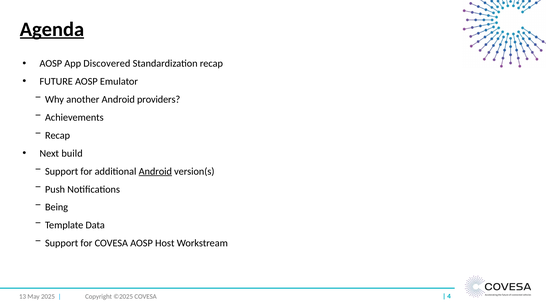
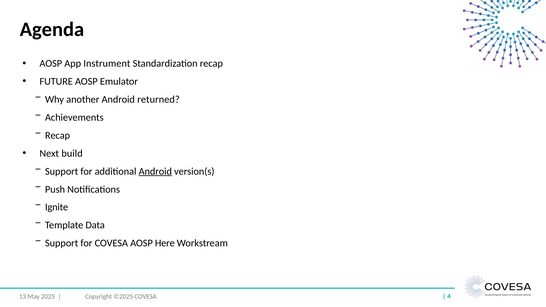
Agenda underline: present -> none
Discovered: Discovered -> Instrument
providers: providers -> returned
Being: Being -> Ignite
Host: Host -> Here
